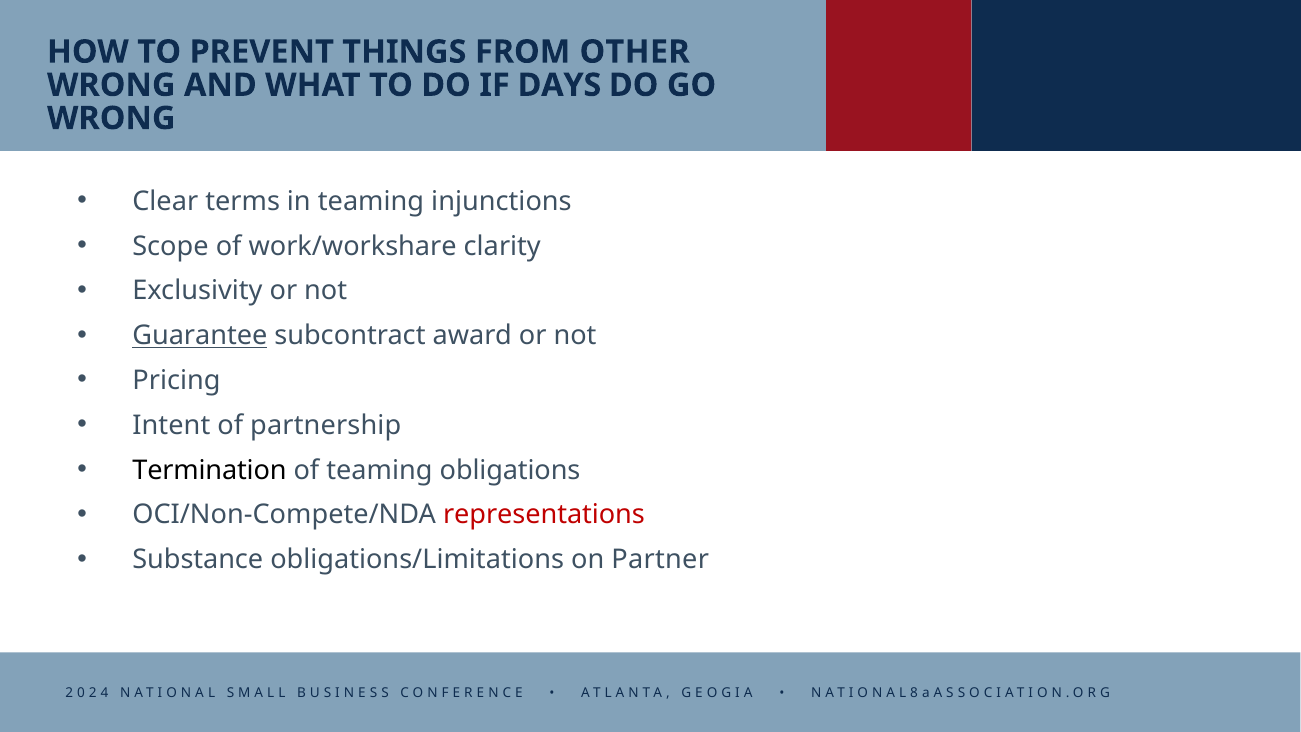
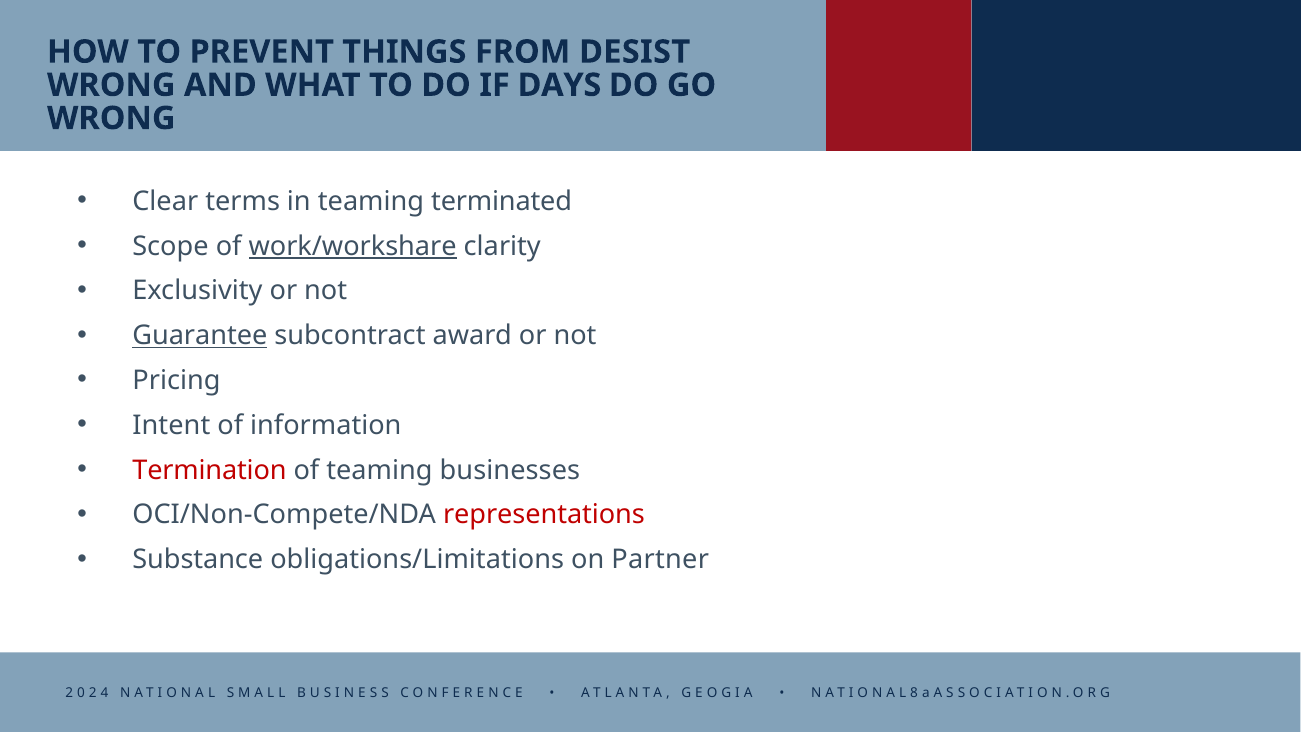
OTHER: OTHER -> DESIST
injunctions: injunctions -> terminated
work/workshare underline: none -> present
partnership: partnership -> information
Termination colour: black -> red
obligations: obligations -> businesses
